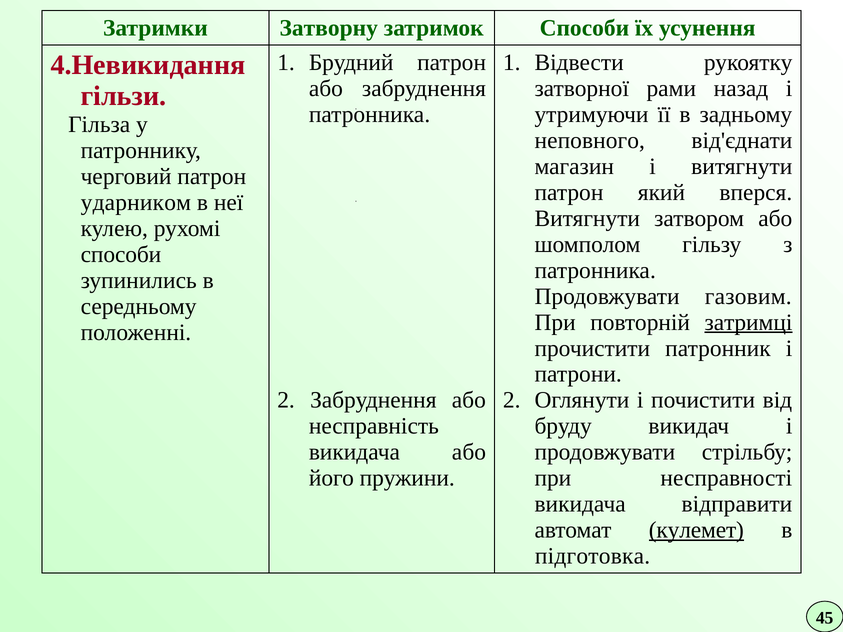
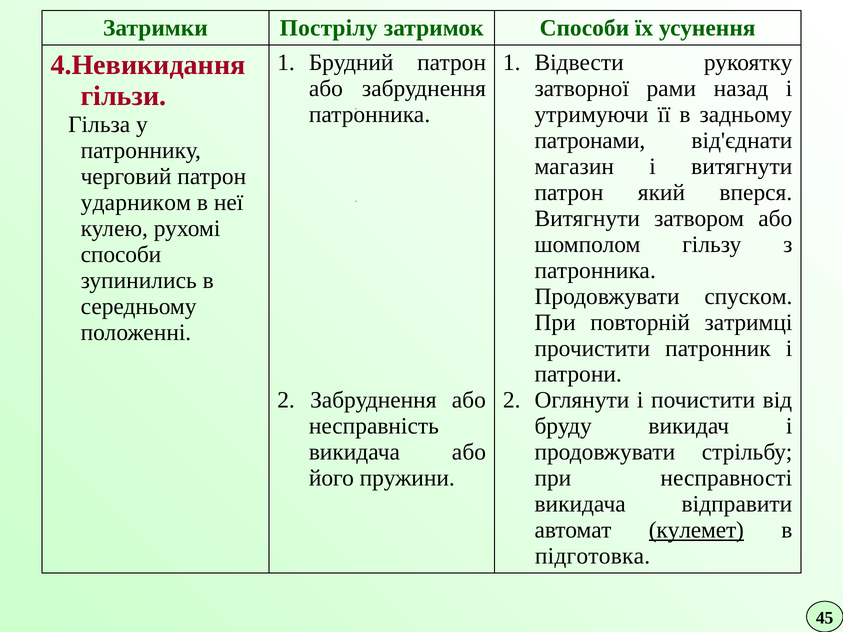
Затворну: Затворну -> Пострілу
неповного: неповного -> патронами
газовим: газовим -> спуском
затримці underline: present -> none
